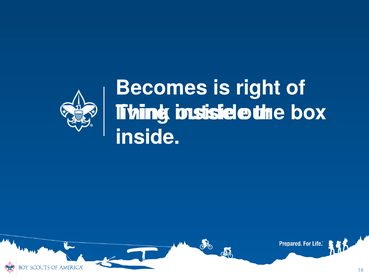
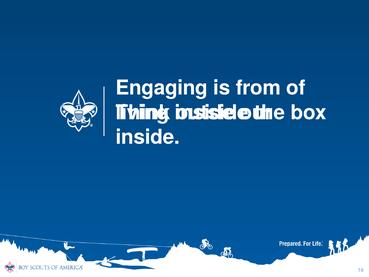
Becomes: Becomes -> Engaging
right: right -> from
